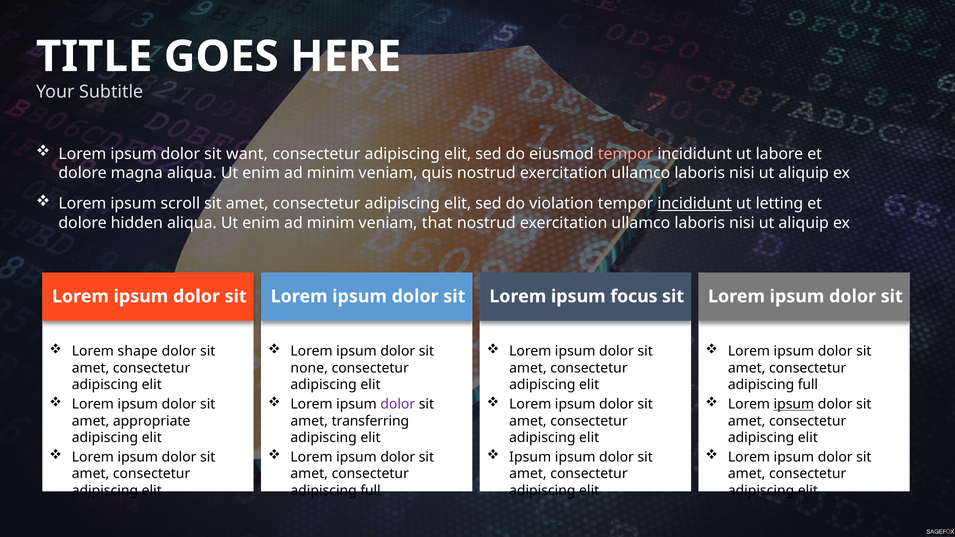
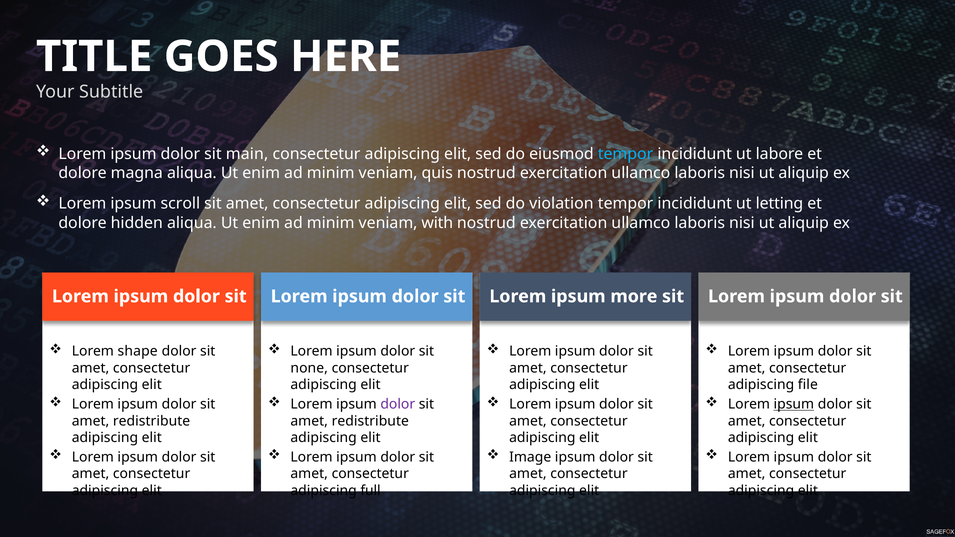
want: want -> main
tempor at (626, 154) colour: pink -> light blue
incididunt at (695, 204) underline: present -> none
that: that -> with
focus: focus -> more
full at (808, 385): full -> file
appropriate at (152, 421): appropriate -> redistribute
transferring at (370, 421): transferring -> redistribute
Ipsum at (530, 457): Ipsum -> Image
